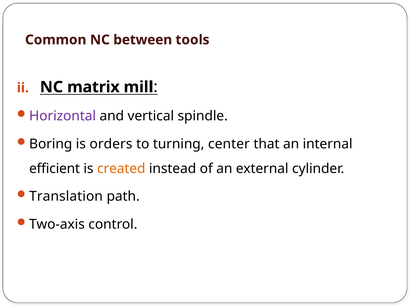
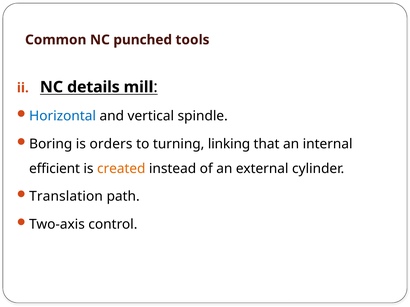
between: between -> punched
matrix: matrix -> details
Horizontal colour: purple -> blue
center: center -> linking
